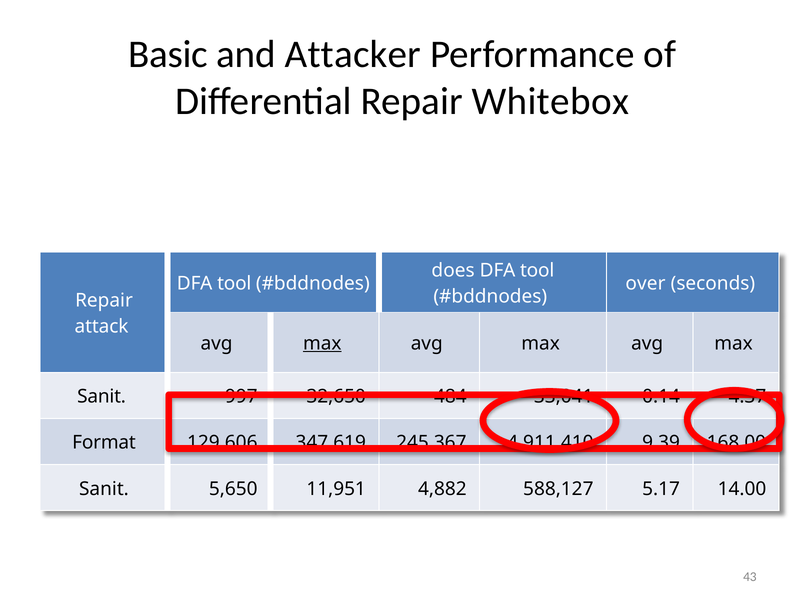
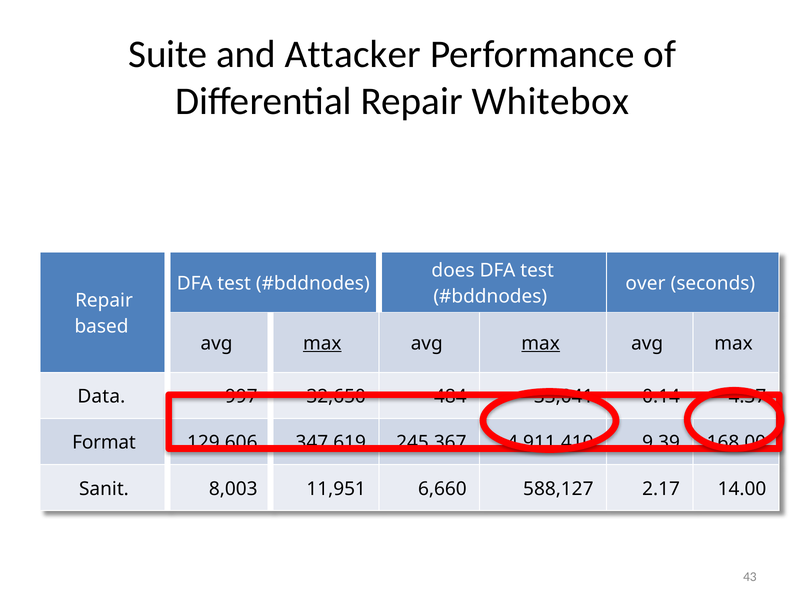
Basic: Basic -> Suite
tool at (537, 270): tool -> test
tool at (234, 283): tool -> test
attack: attack -> based
max at (541, 343) underline: none -> present
Sanit at (102, 396): Sanit -> Data
5,650: 5,650 -> 8,003
4,882: 4,882 -> 6,660
5.17: 5.17 -> 2.17
